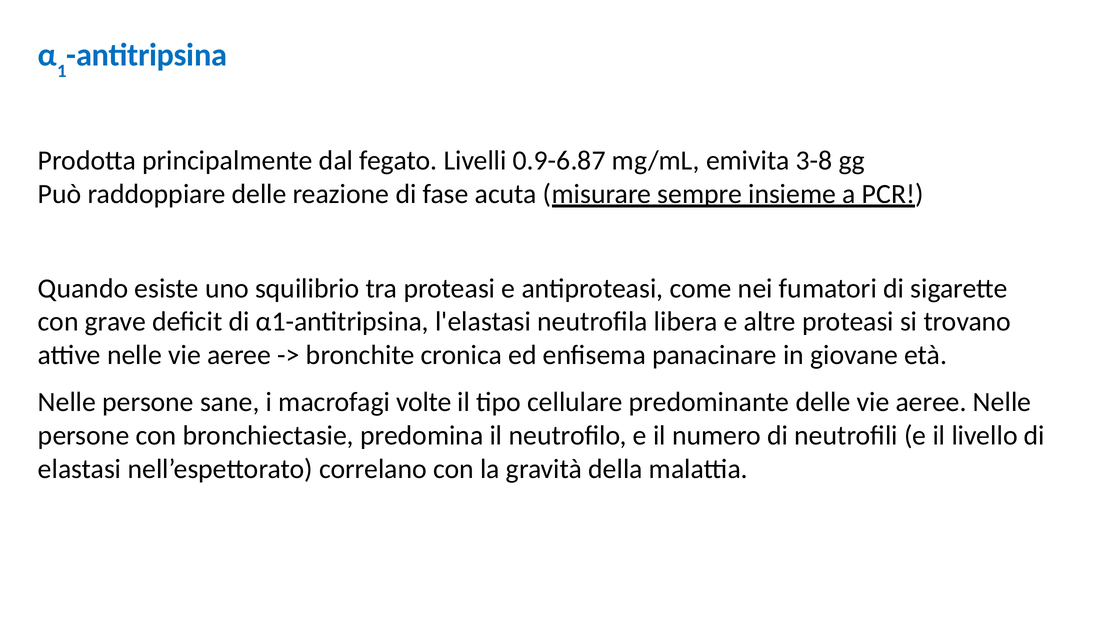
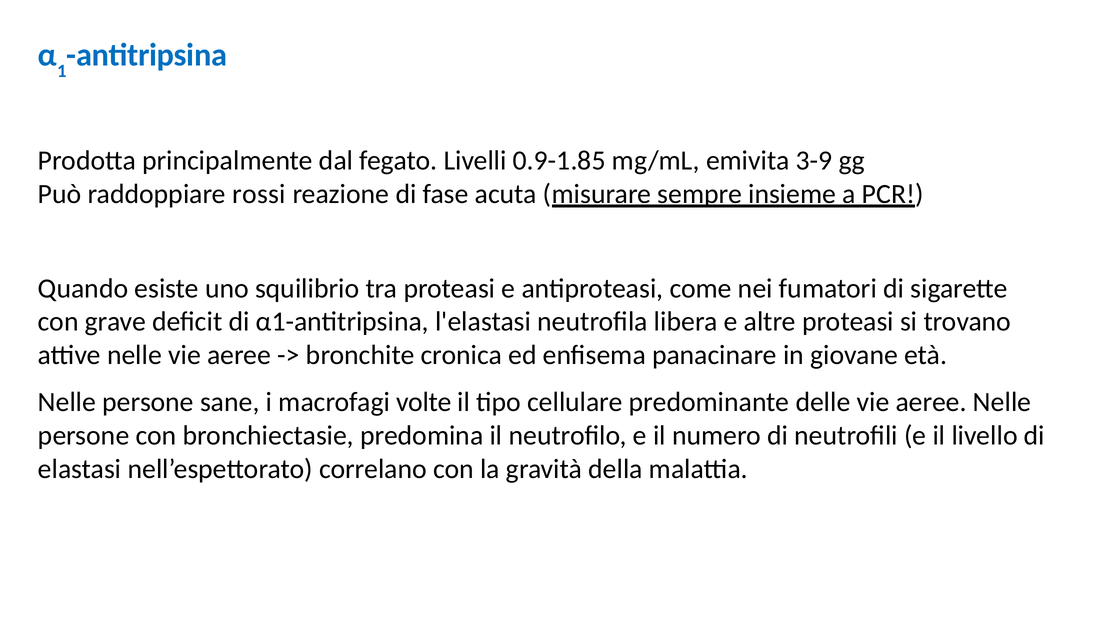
0.9-6.87: 0.9-6.87 -> 0.9-1.85
3-8: 3-8 -> 3-9
raddoppiare delle: delle -> rossi
